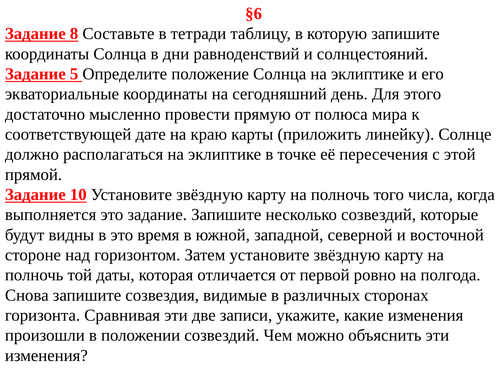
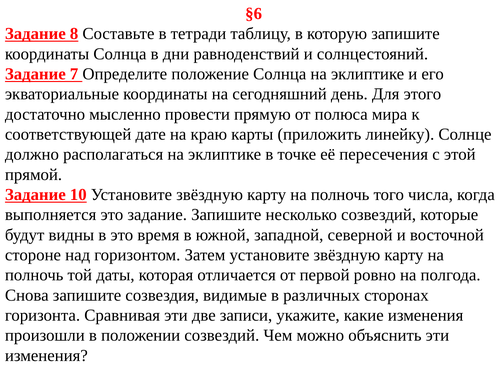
5: 5 -> 7
